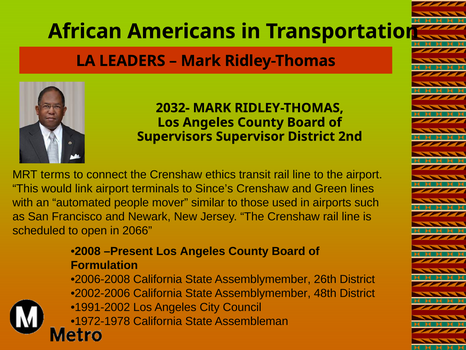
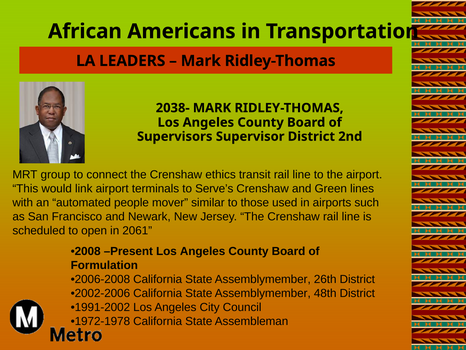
2032-: 2032- -> 2038-
terms: terms -> group
Since’s: Since’s -> Serve’s
2066: 2066 -> 2061
